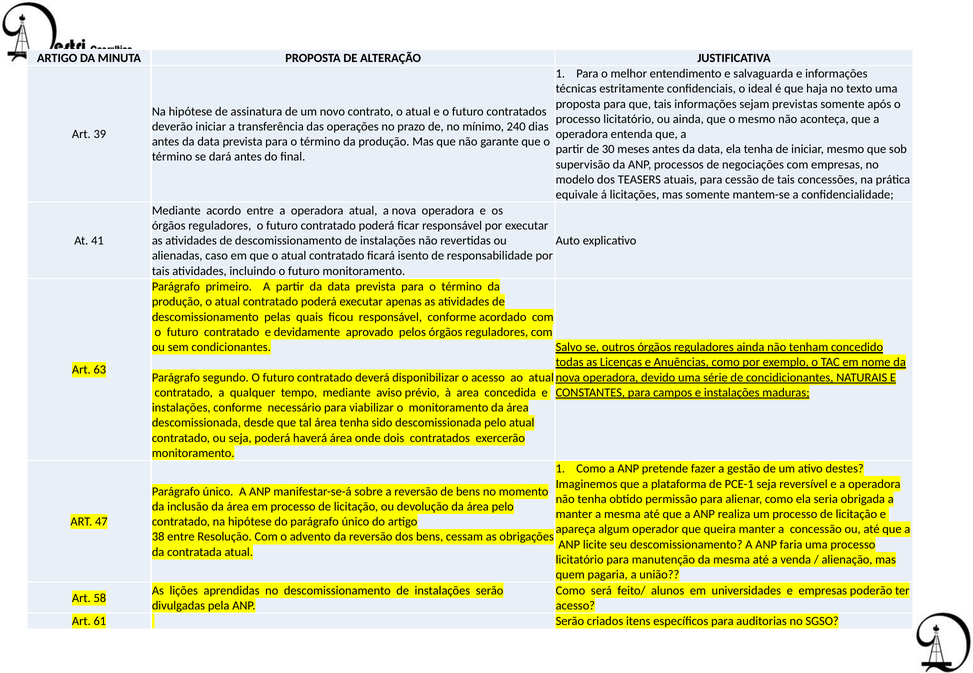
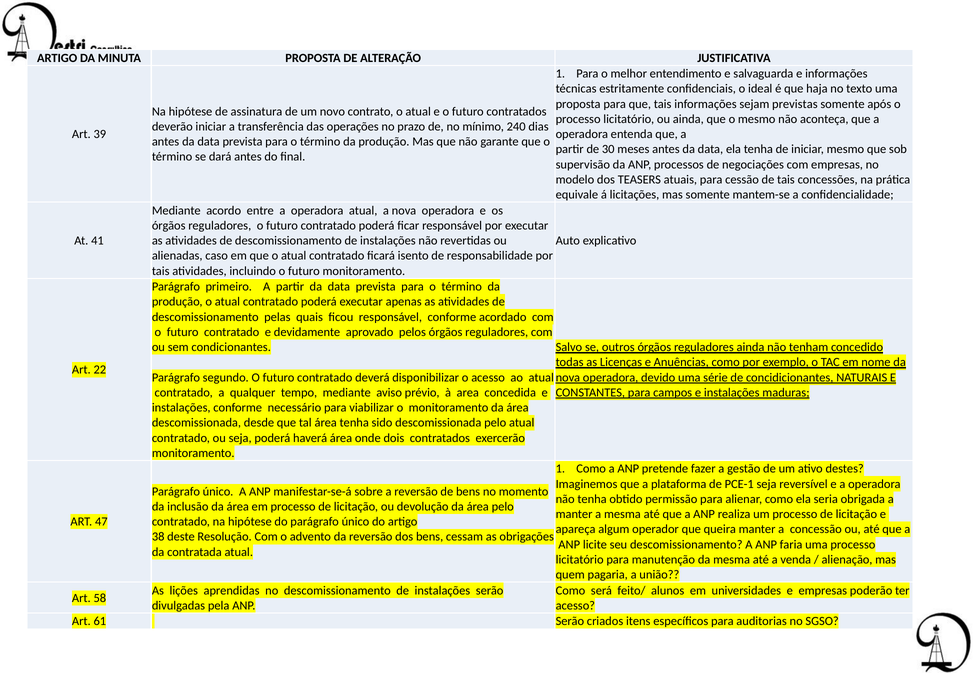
63: 63 -> 22
38 entre: entre -> deste
